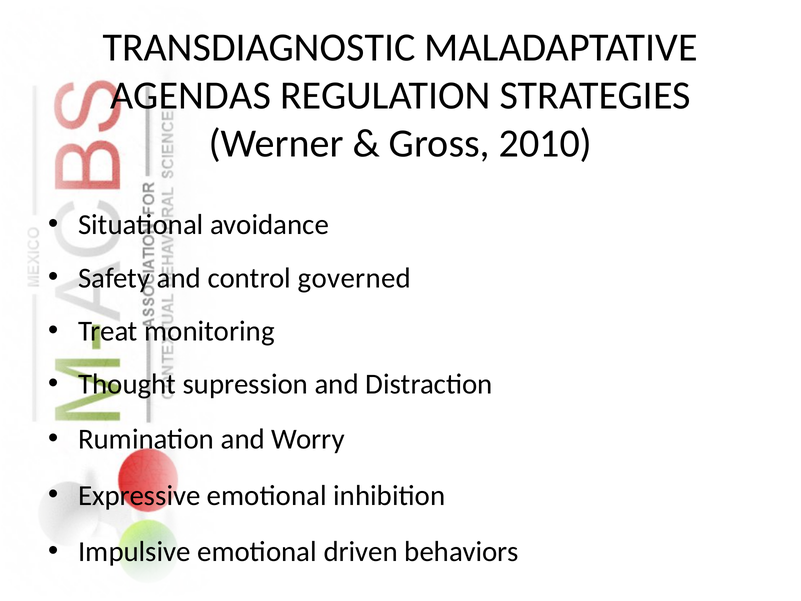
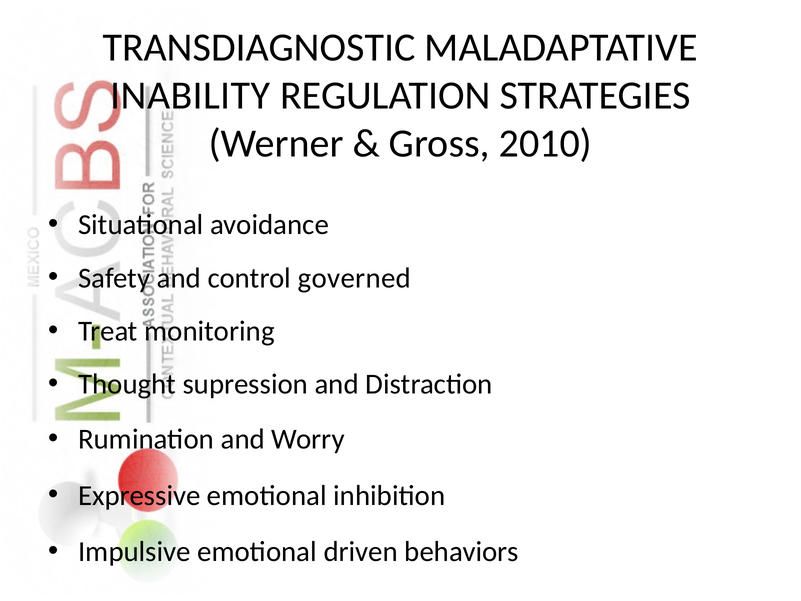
AGENDAS: AGENDAS -> INABILITY
